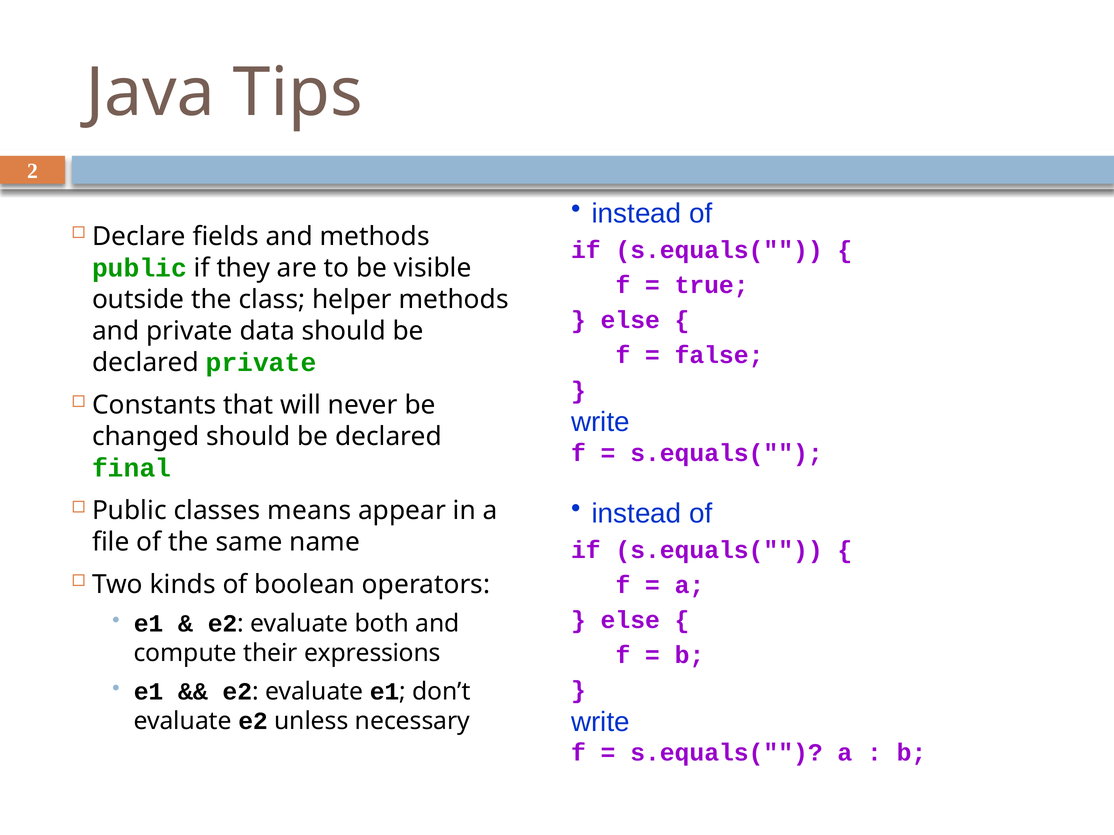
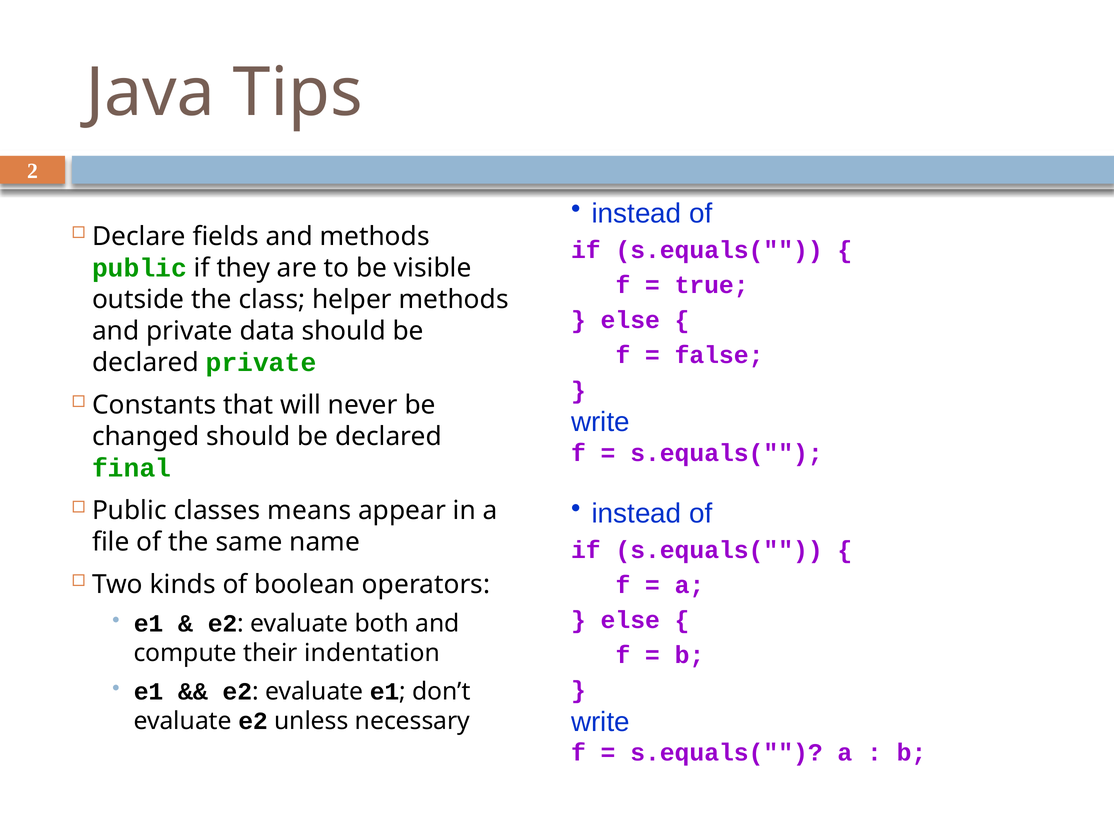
expressions: expressions -> indentation
